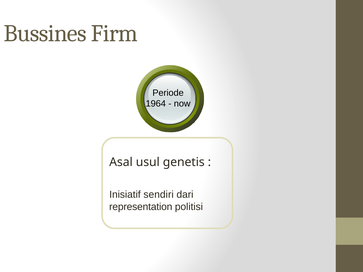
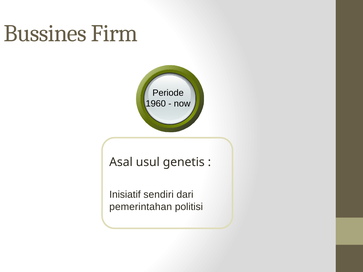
1964: 1964 -> 1960
representation: representation -> pemerintahan
